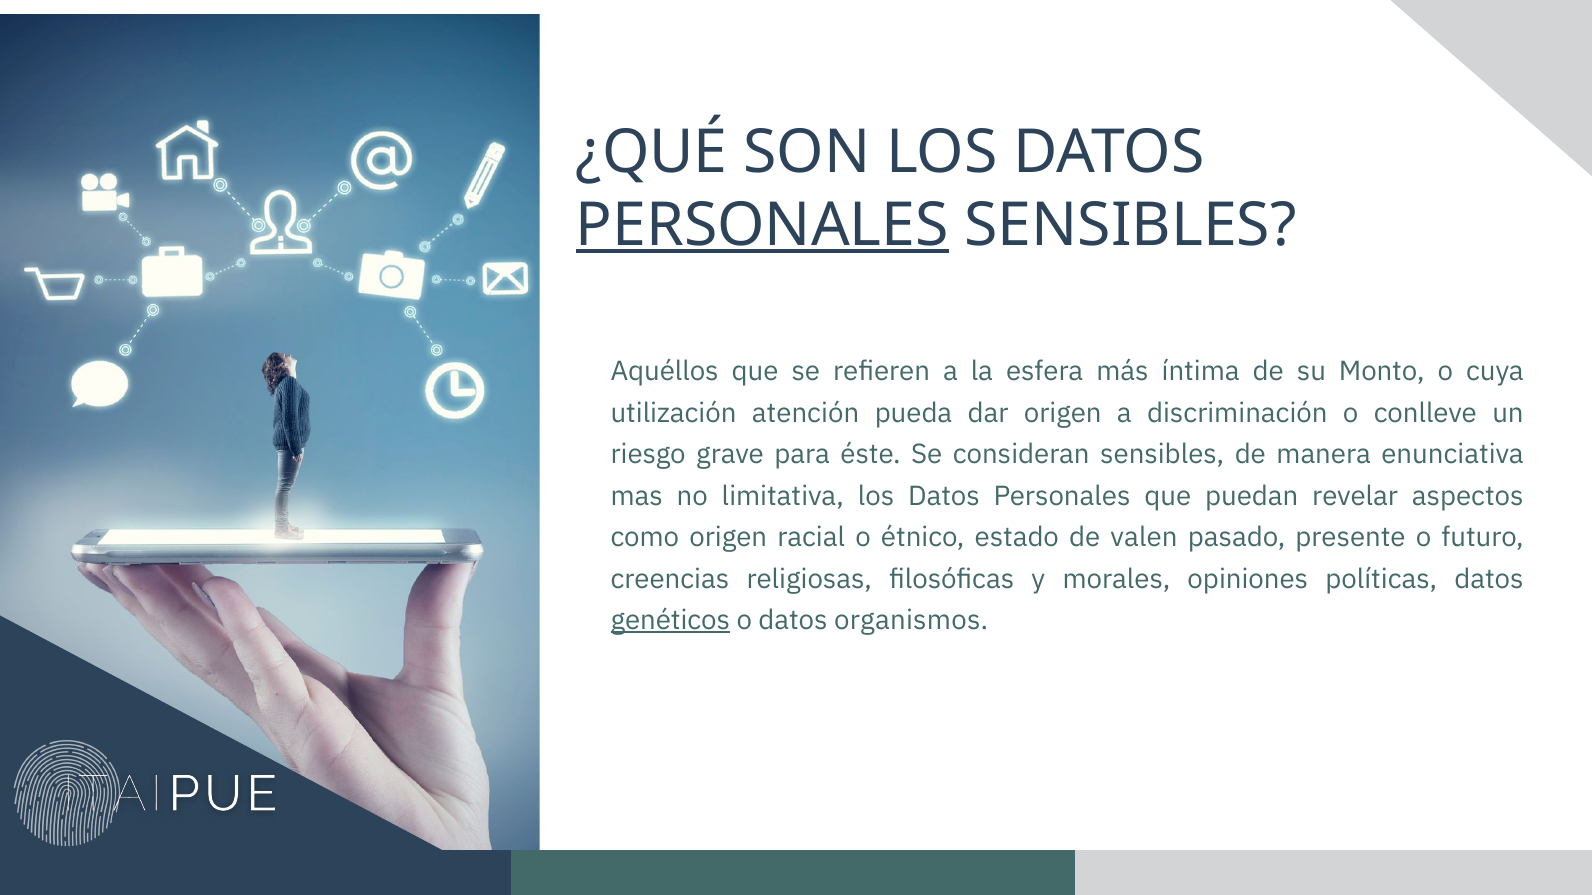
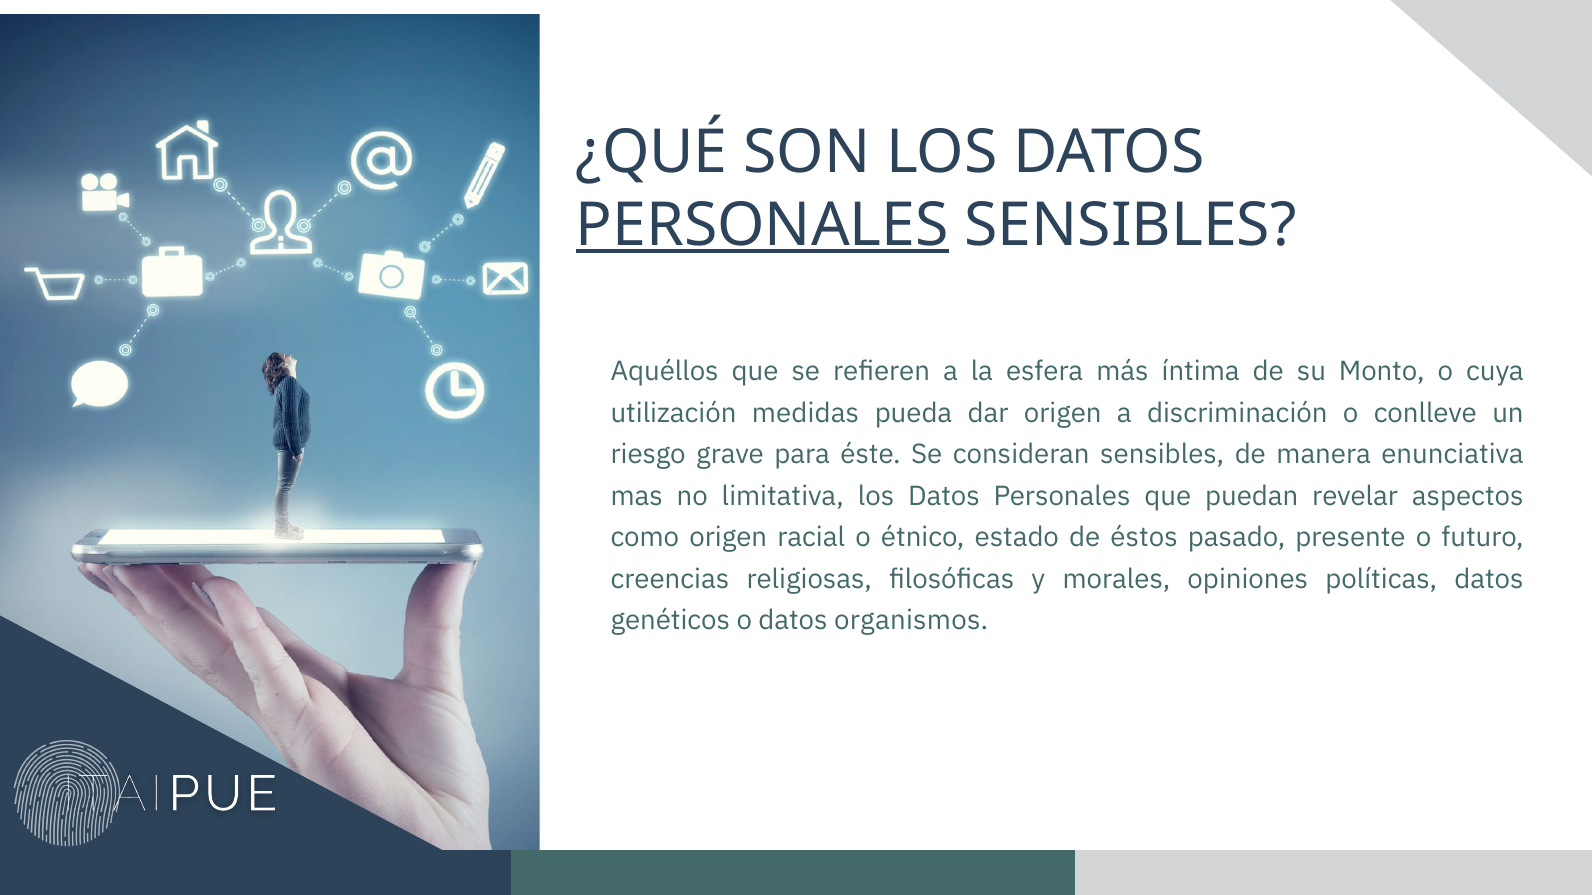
atención: atención -> medidas
valen: valen -> éstos
genéticos underline: present -> none
